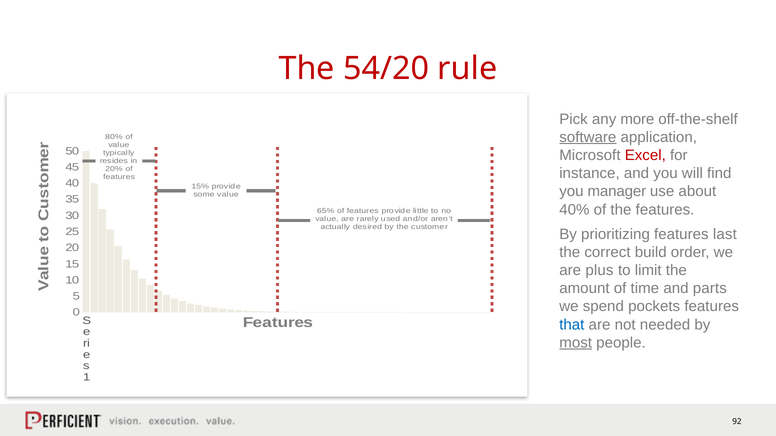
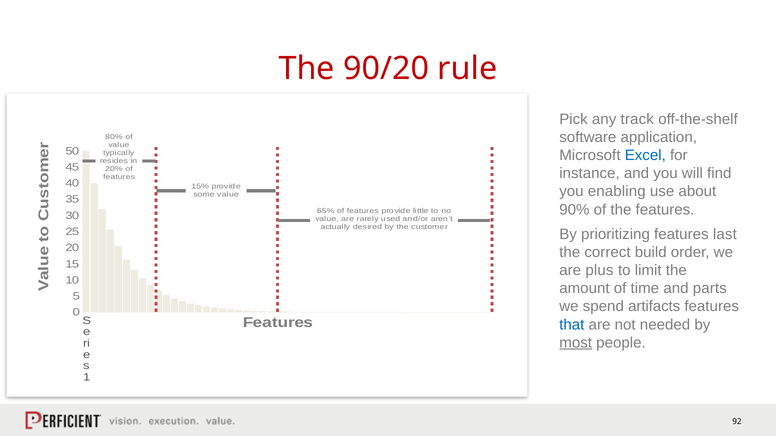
54/20: 54/20 -> 90/20
more: more -> track
software underline: present -> none
Excel colour: red -> blue
manager: manager -> enabling
40%: 40% -> 90%
pockets: pockets -> artifacts
